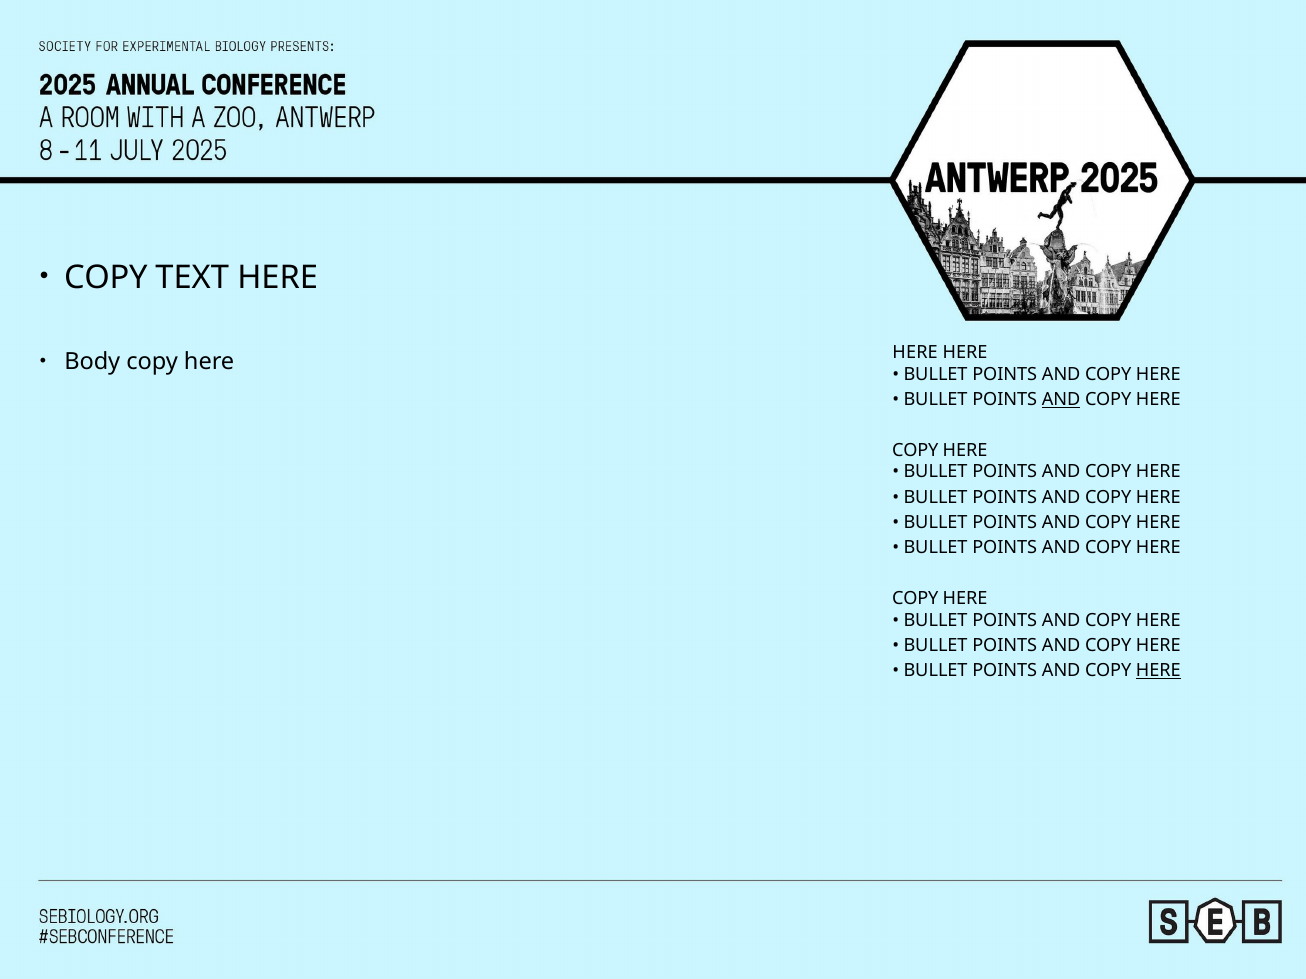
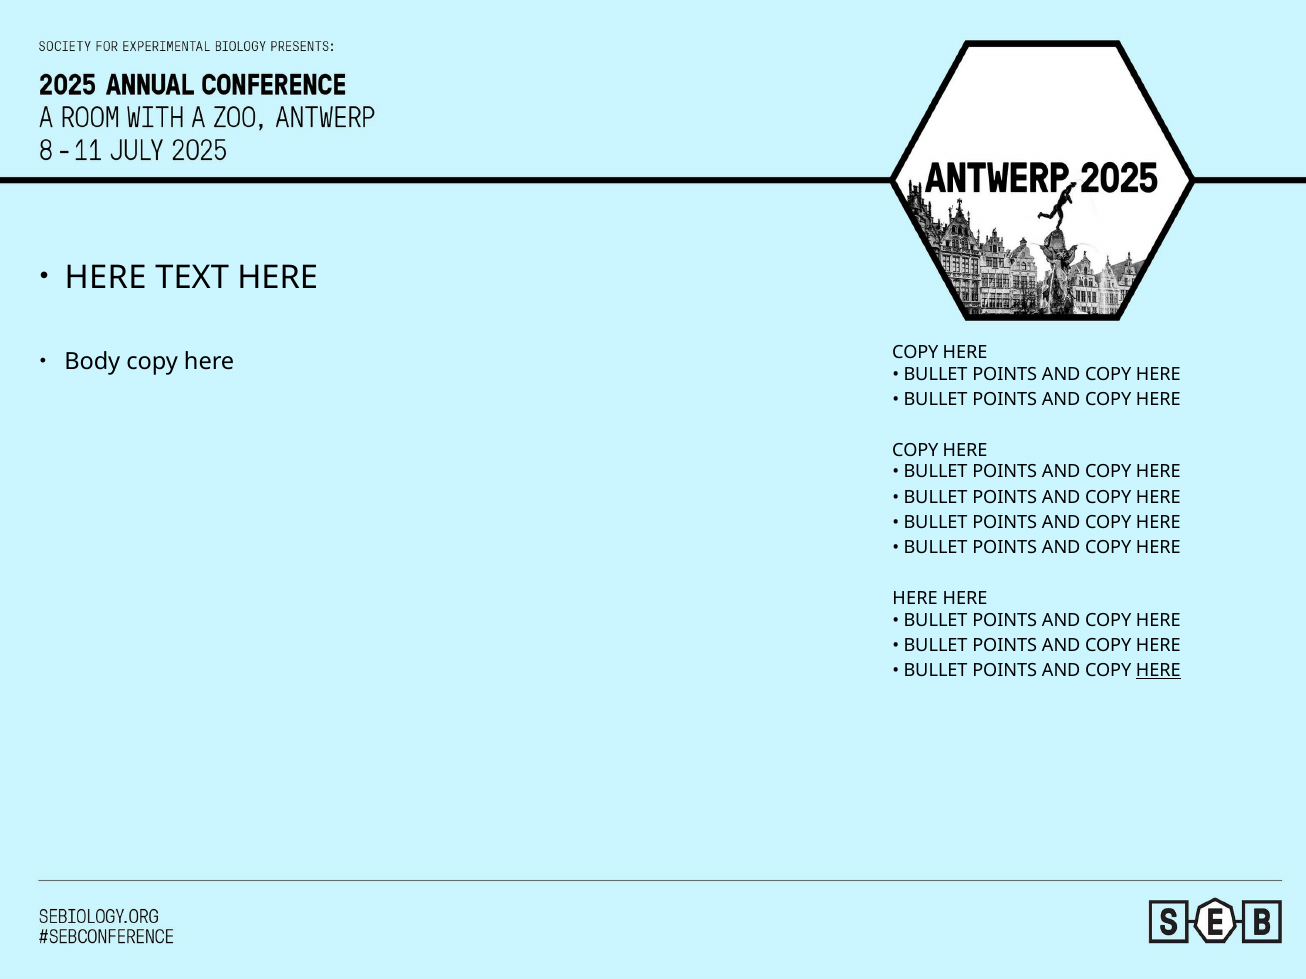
COPY at (106, 278): COPY -> HERE
HERE at (915, 353): HERE -> COPY
AND at (1061, 400) underline: present -> none
COPY at (915, 599): COPY -> HERE
